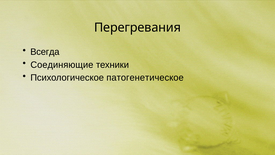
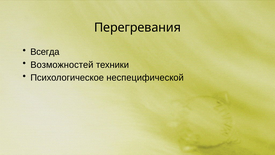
Соединяющие: Соединяющие -> Возможностей
патогенетическое: патогенетическое -> неспецифической
